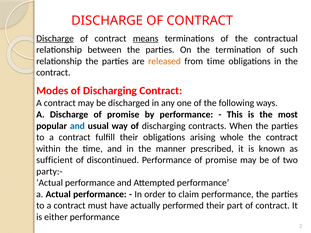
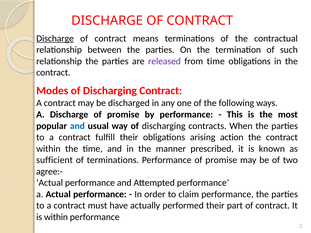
means underline: present -> none
released colour: orange -> purple
whole: whole -> action
of discontinued: discontinued -> terminations
party:-: party:- -> agree:-
is either: either -> within
